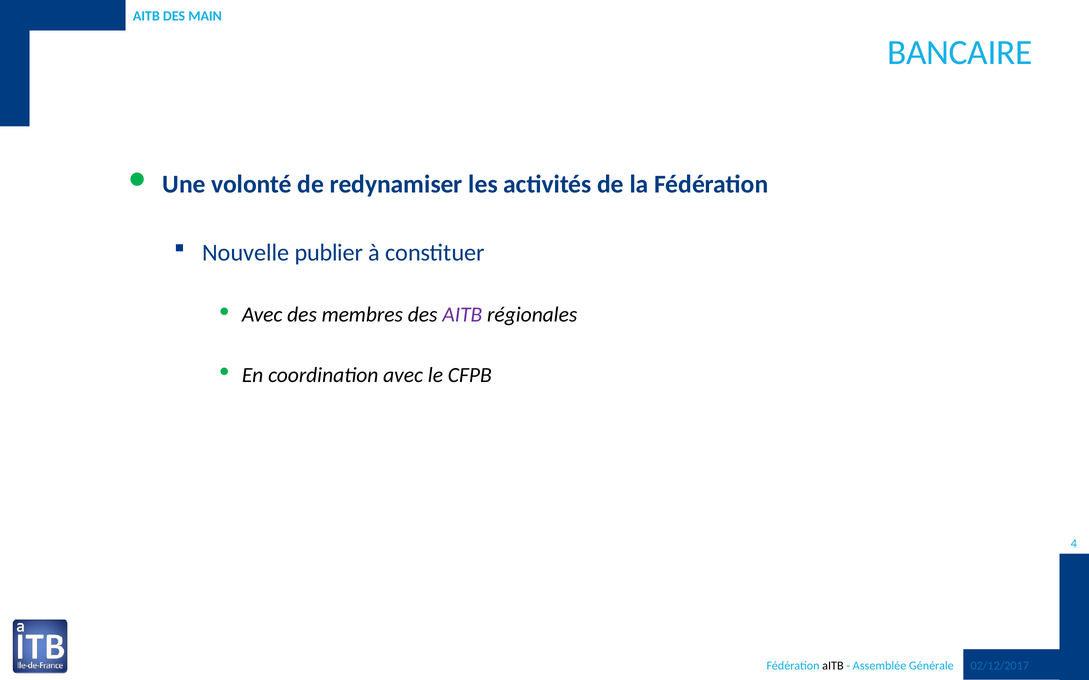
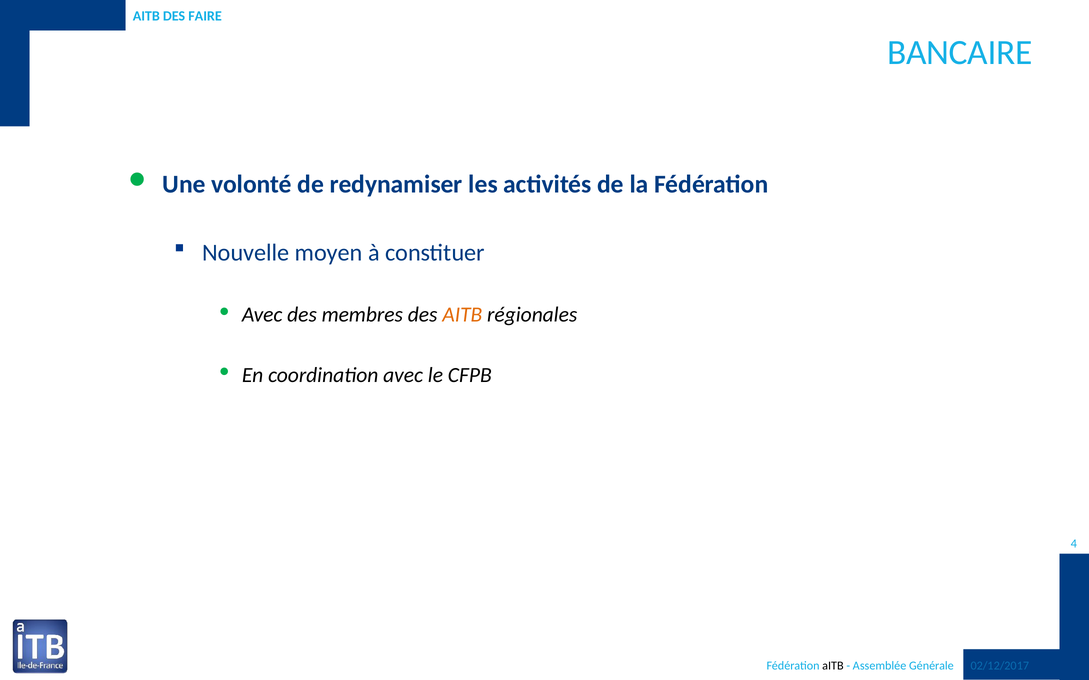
MAIN: MAIN -> FAIRE
publier: publier -> moyen
AITB at (462, 315) colour: purple -> orange
